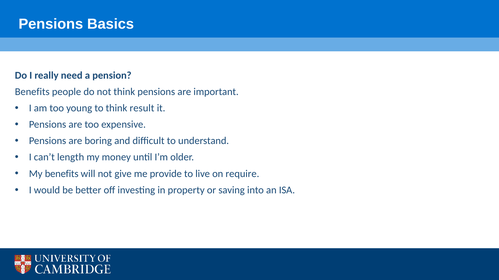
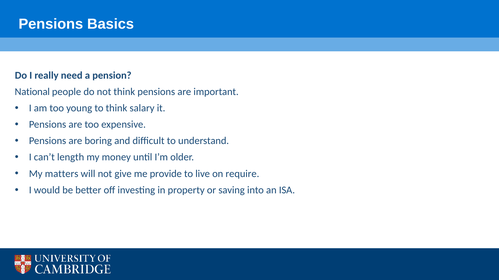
Benefits at (32, 92): Benefits -> National
result: result -> salary
My benefits: benefits -> matters
